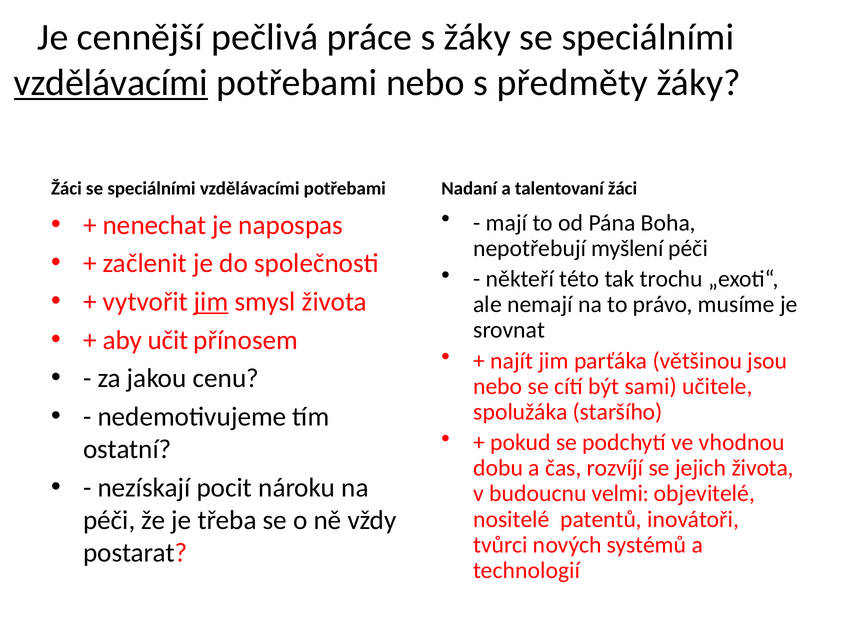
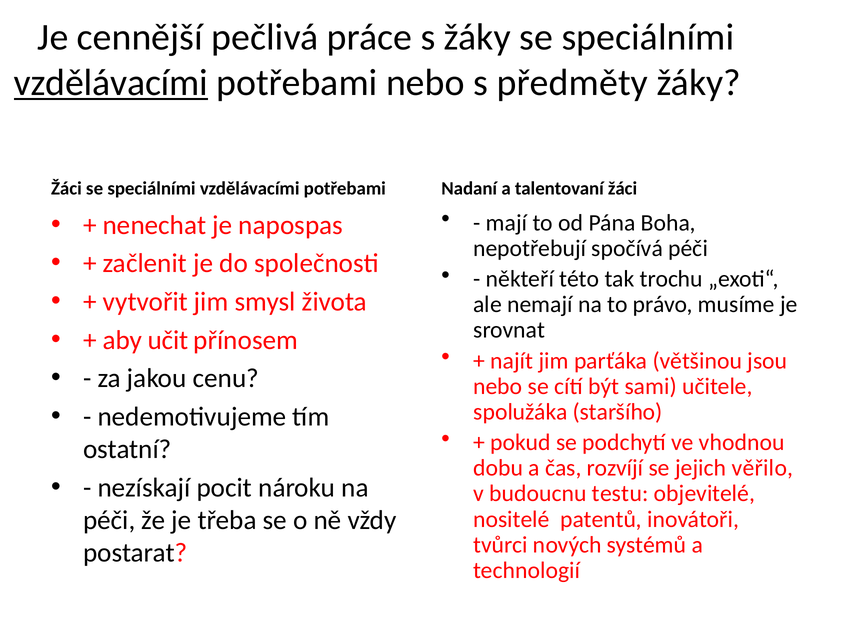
myšlení: myšlení -> spočívá
jim at (211, 302) underline: present -> none
jejich života: života -> věřilo
velmi: velmi -> testu
